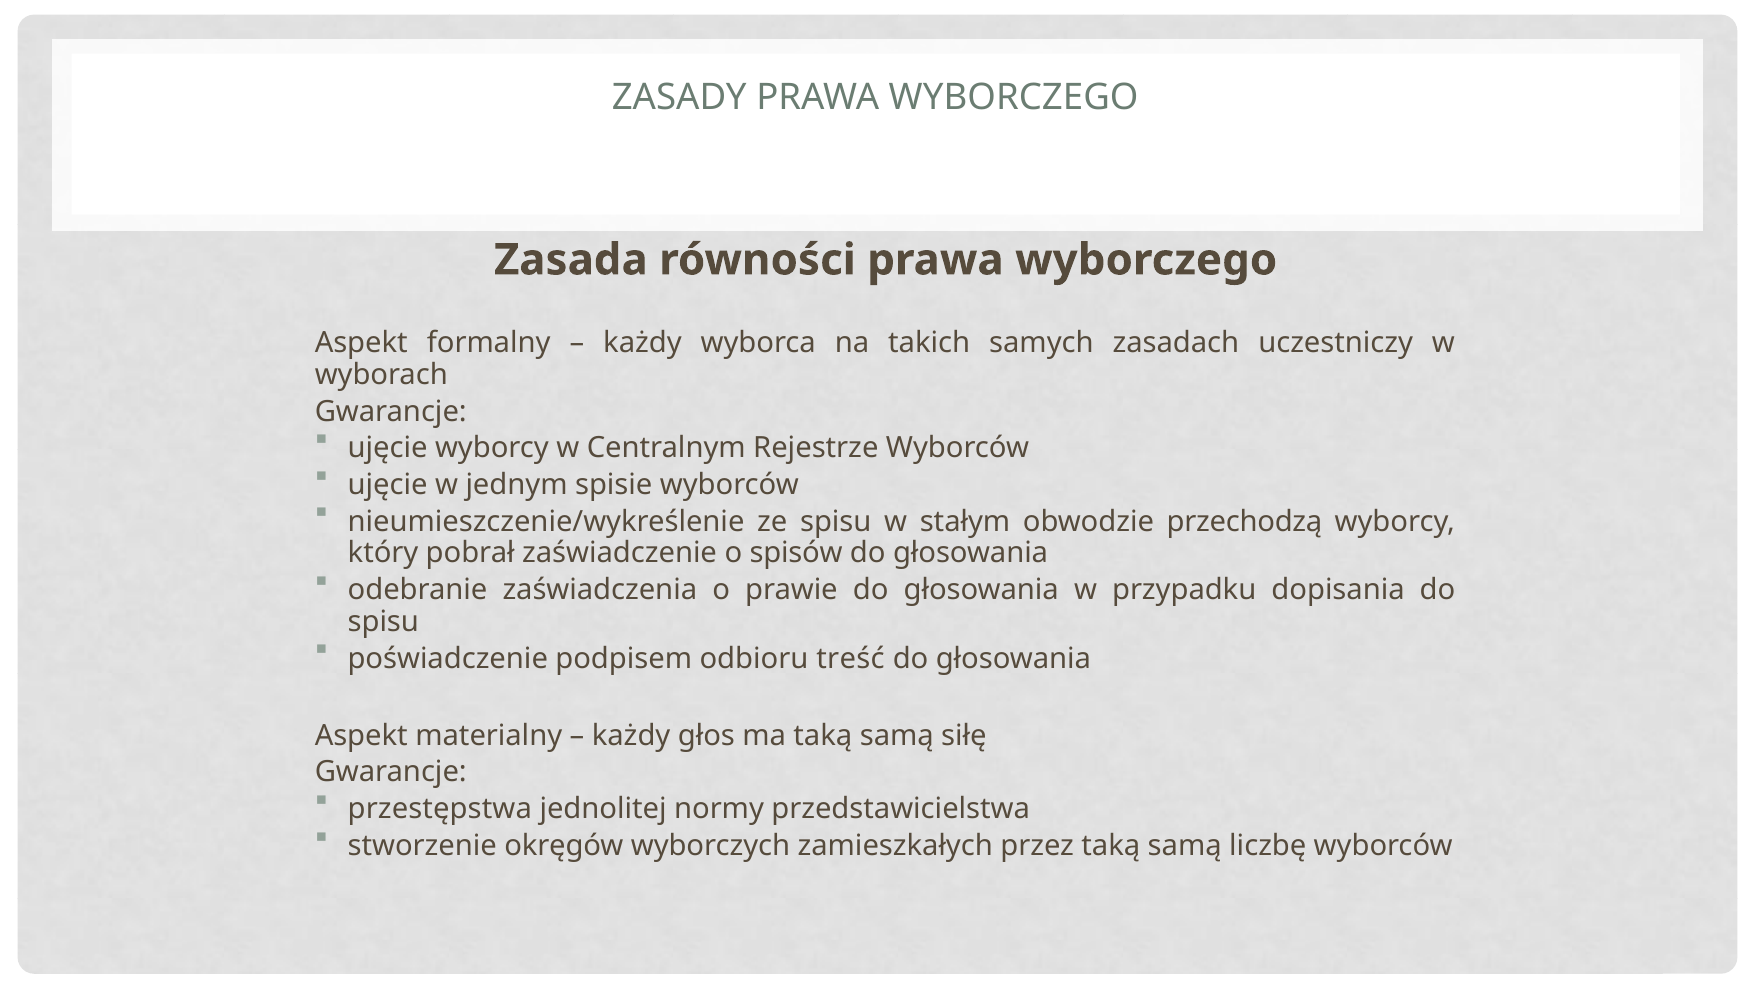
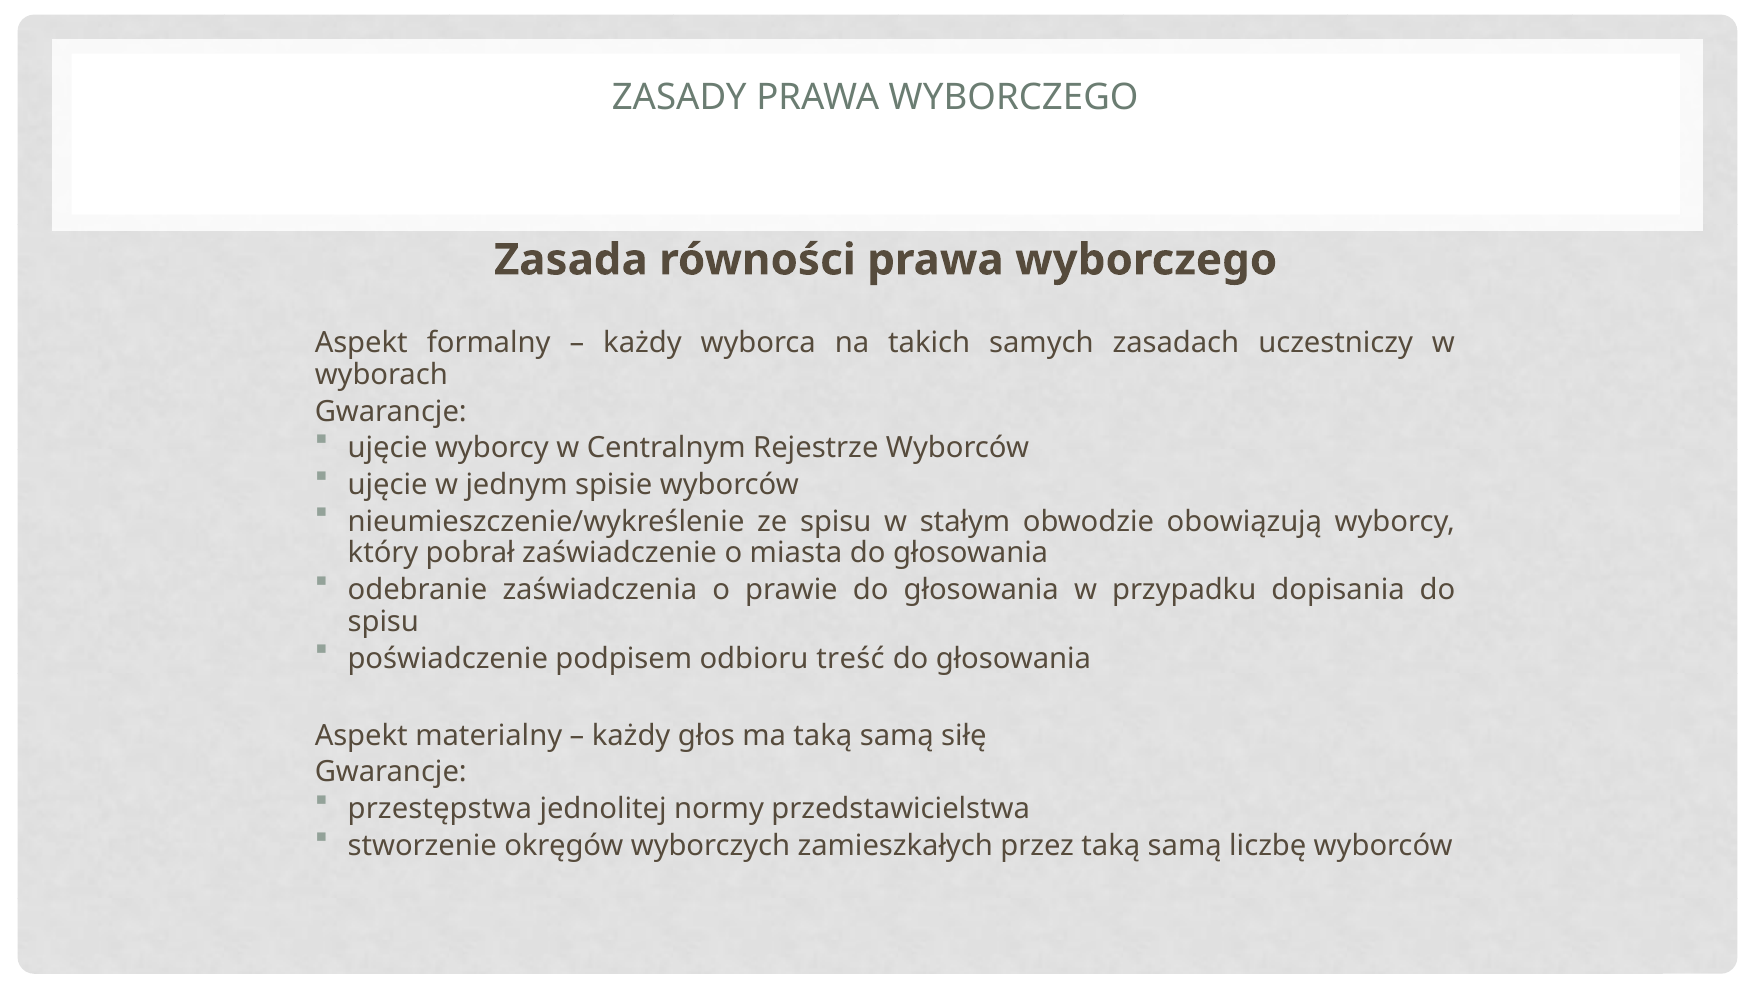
przechodzą: przechodzą -> obowiązują
spisów: spisów -> miasta
